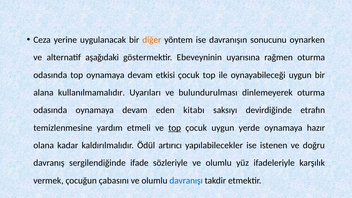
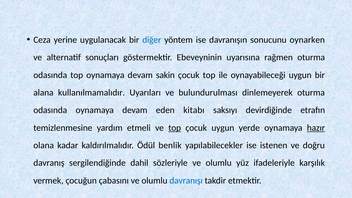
diğer colour: orange -> blue
aşağıdaki: aşağıdaki -> sonuçları
etkisi: etkisi -> sakin
hazır underline: none -> present
artırıcı: artırıcı -> benlik
ifade: ifade -> dahil
